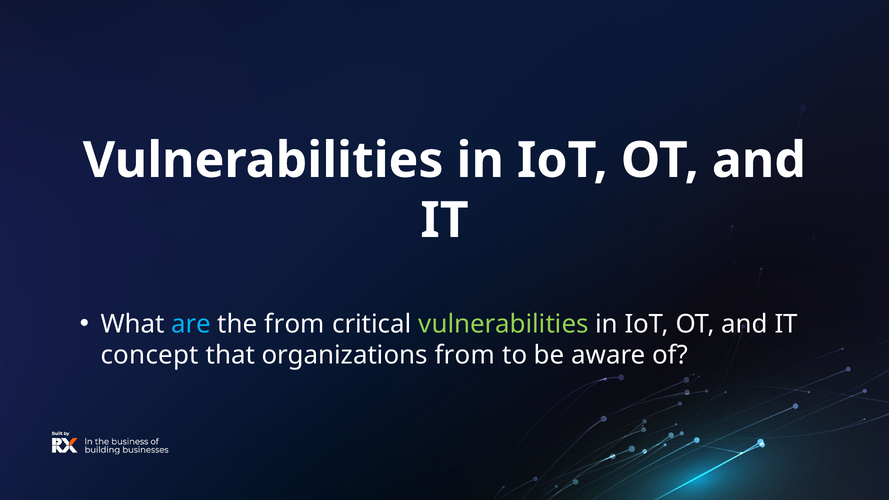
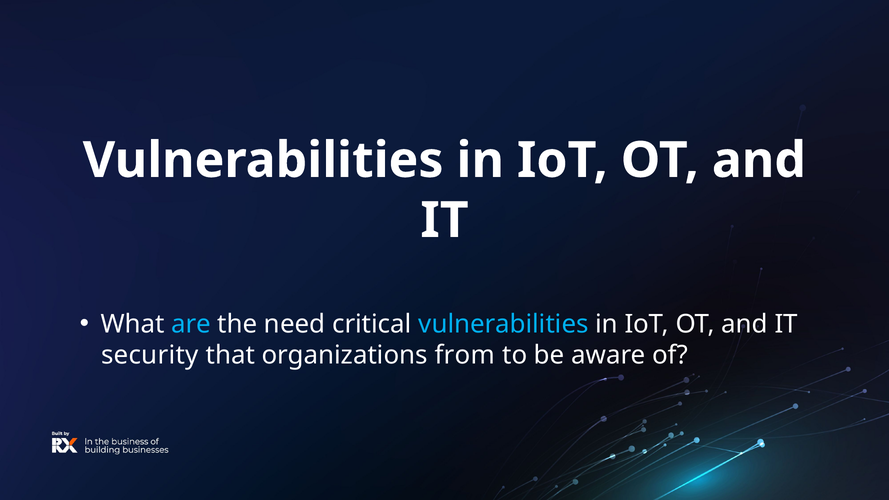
the from: from -> need
vulnerabilities at (503, 324) colour: light green -> light blue
concept: concept -> security
